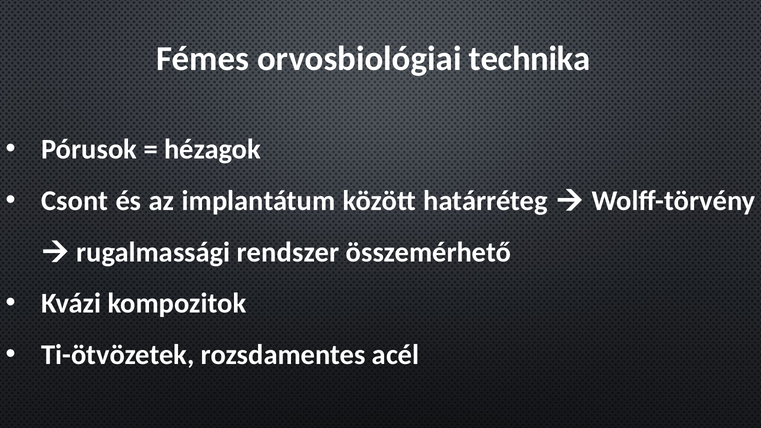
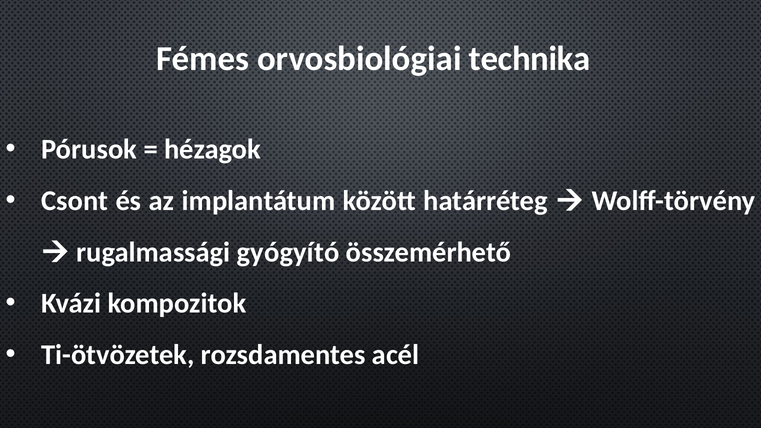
rendszer: rendszer -> gyógyító
